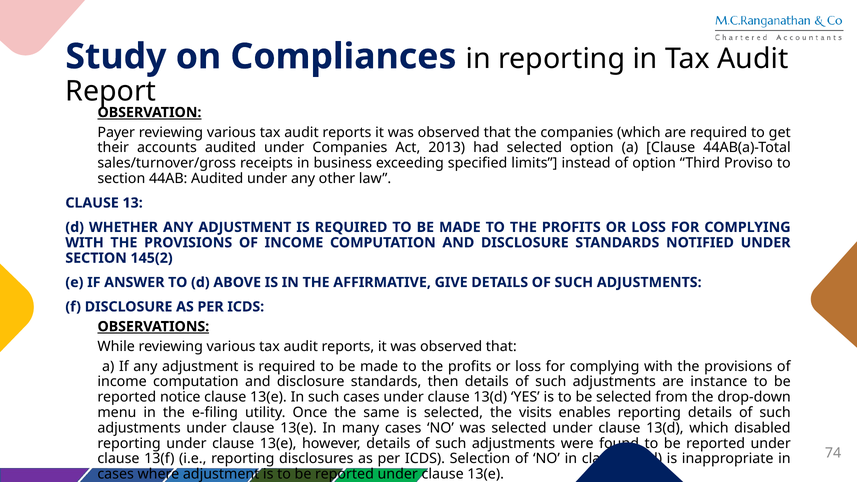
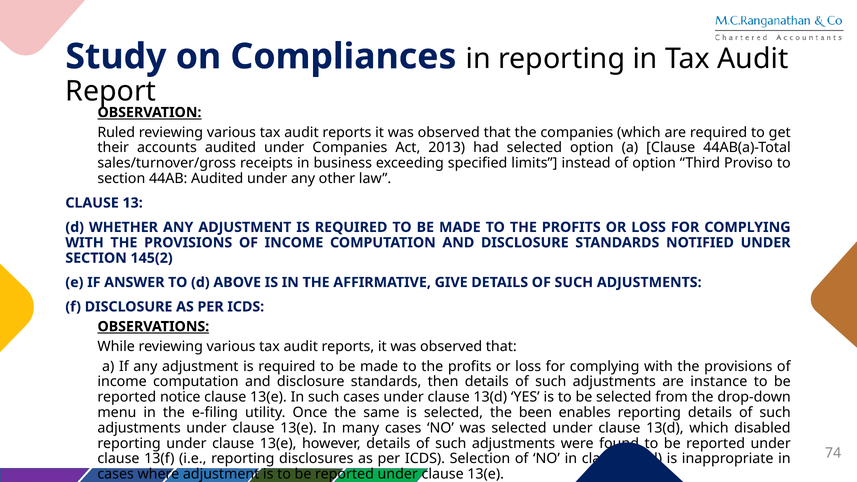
Payer: Payer -> Ruled
visits: visits -> been
